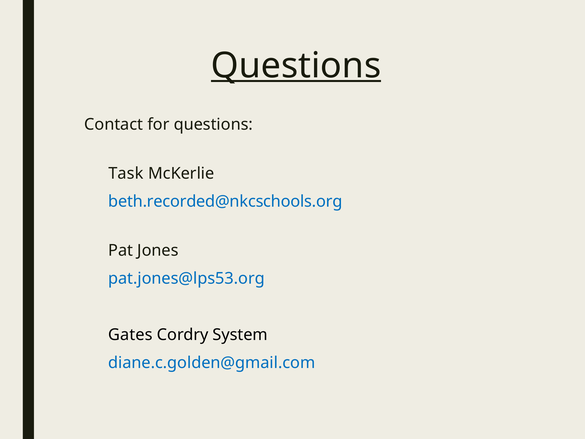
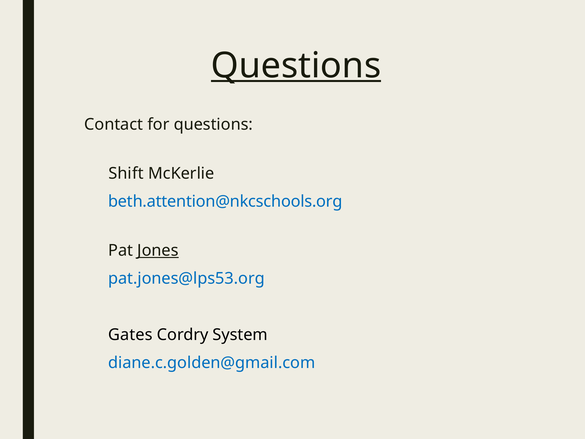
Task: Task -> Shift
beth.recorded@nkcschools.org: beth.recorded@nkcschools.org -> beth.attention@nkcschools.org
Jones underline: none -> present
